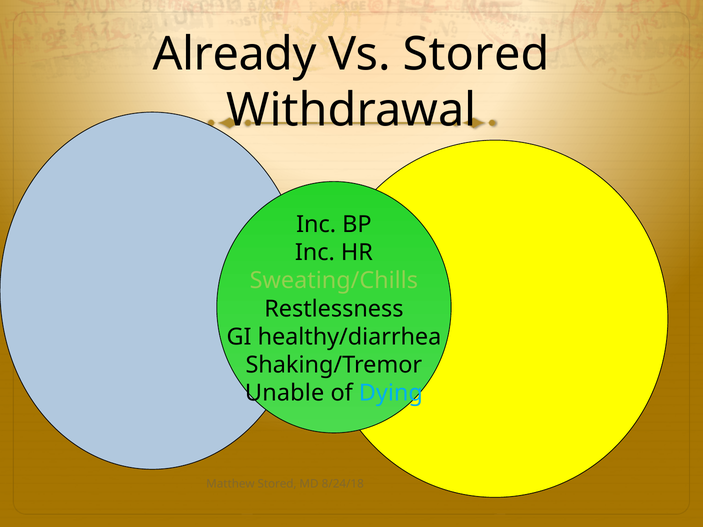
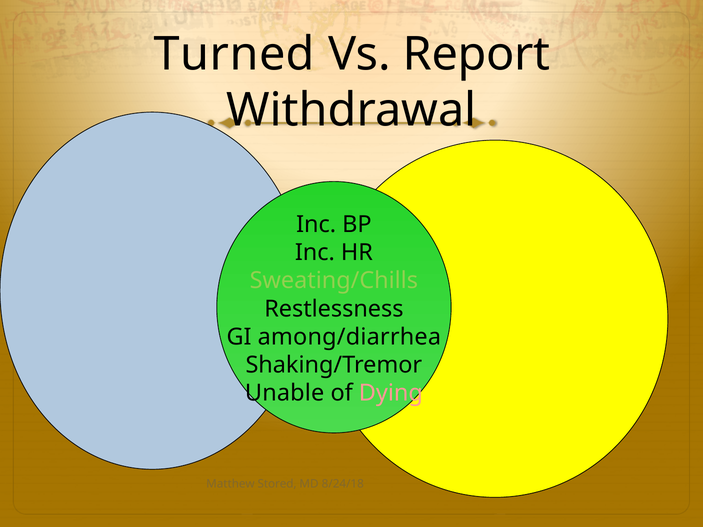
Already: Already -> Turned
Vs Stored: Stored -> Report
healthy/diarrhea: healthy/diarrhea -> among/diarrhea
Dying colour: light blue -> pink
